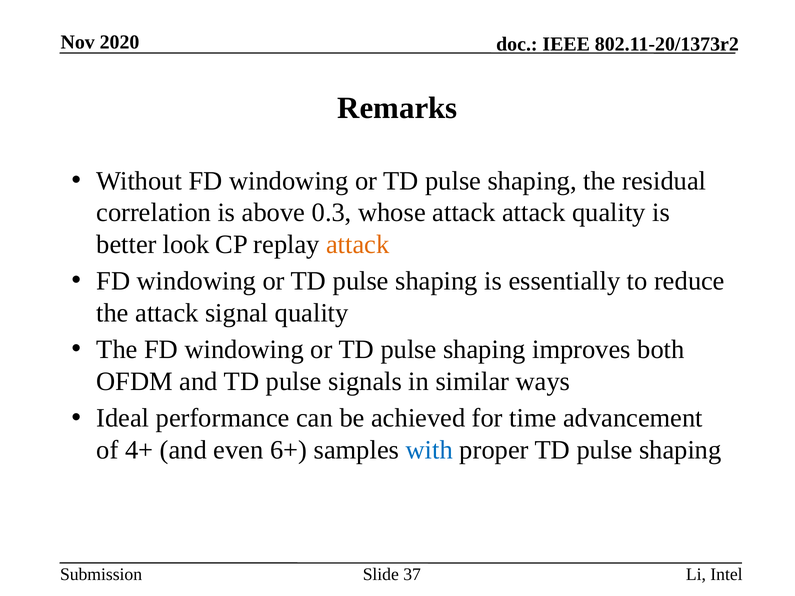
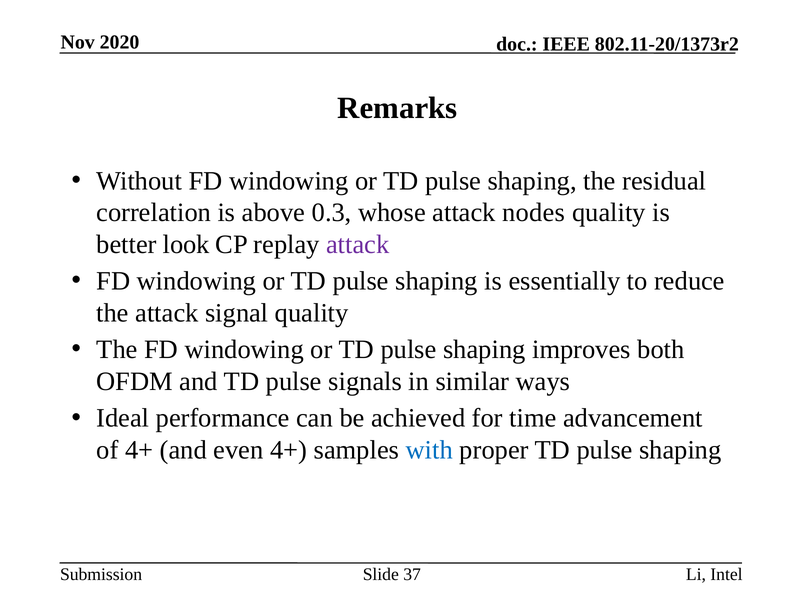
attack attack: attack -> nodes
attack at (358, 244) colour: orange -> purple
even 6+: 6+ -> 4+
